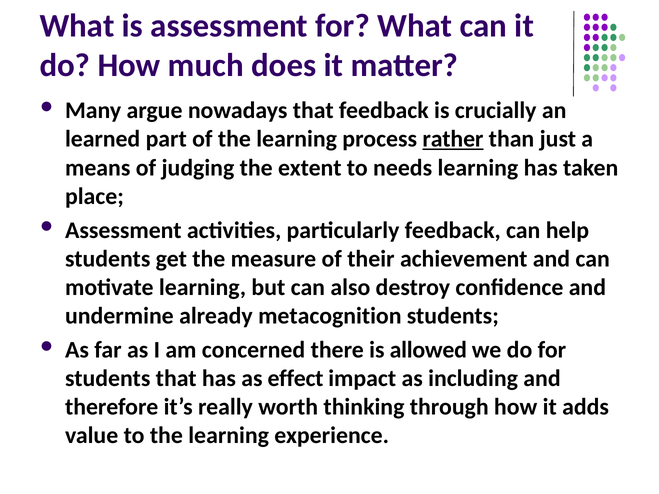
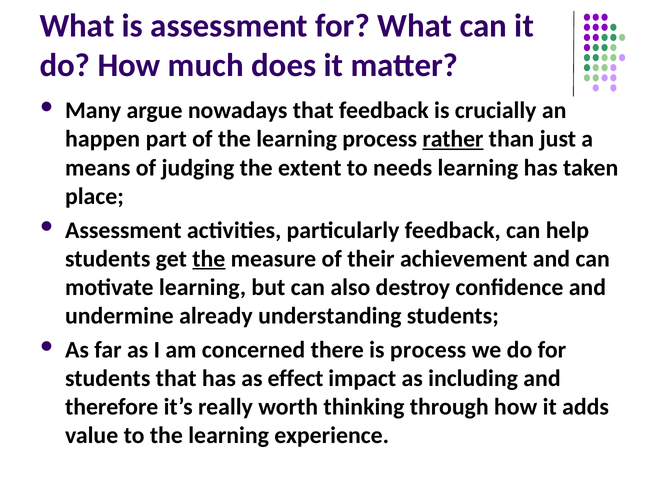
learned: learned -> happen
the at (209, 259) underline: none -> present
metacognition: metacognition -> understanding
is allowed: allowed -> process
